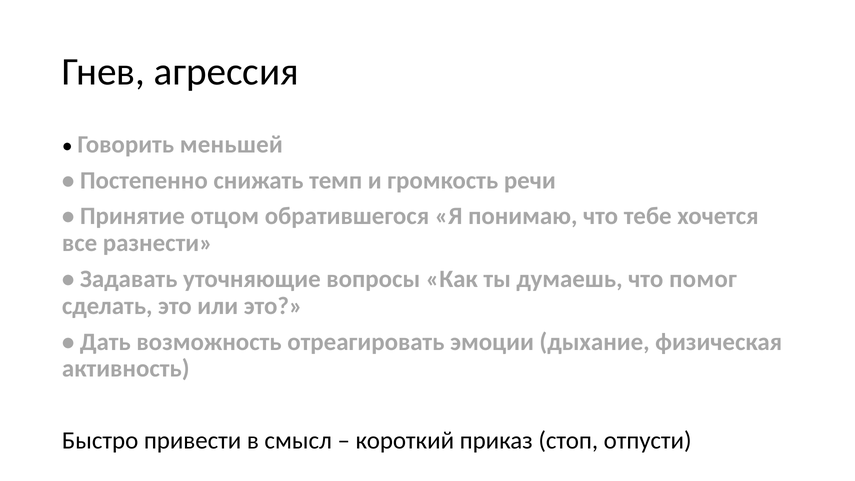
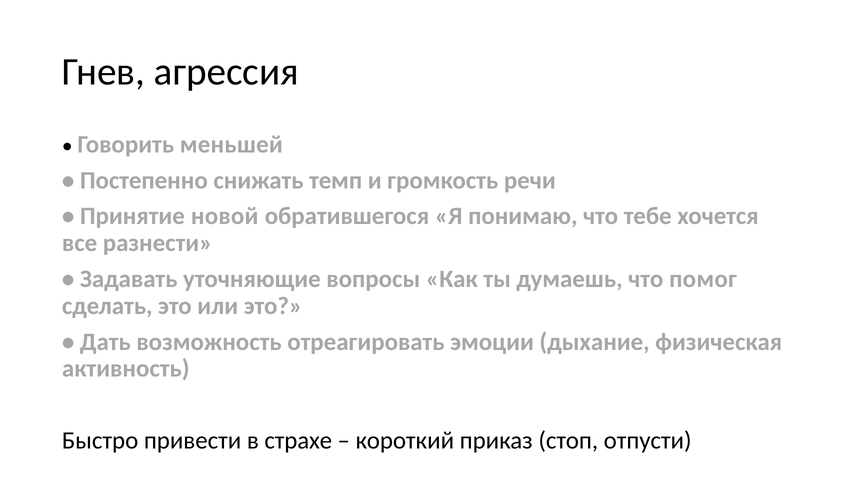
отцом: отцом -> новой
смысл: смысл -> страхе
